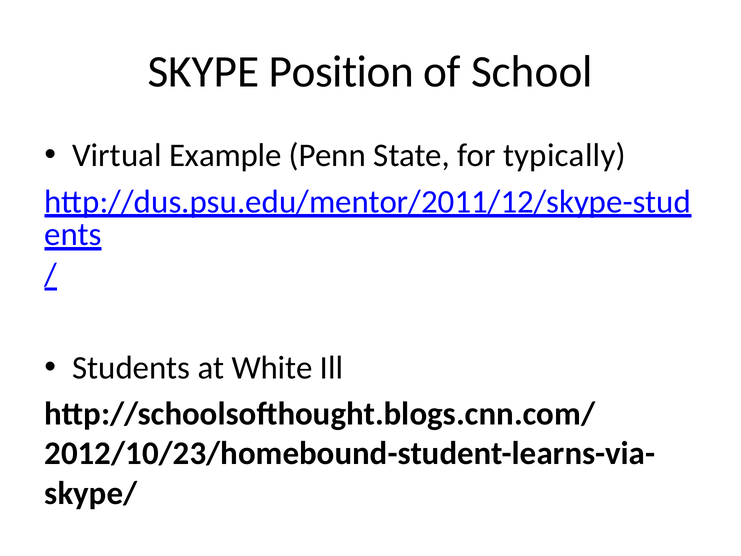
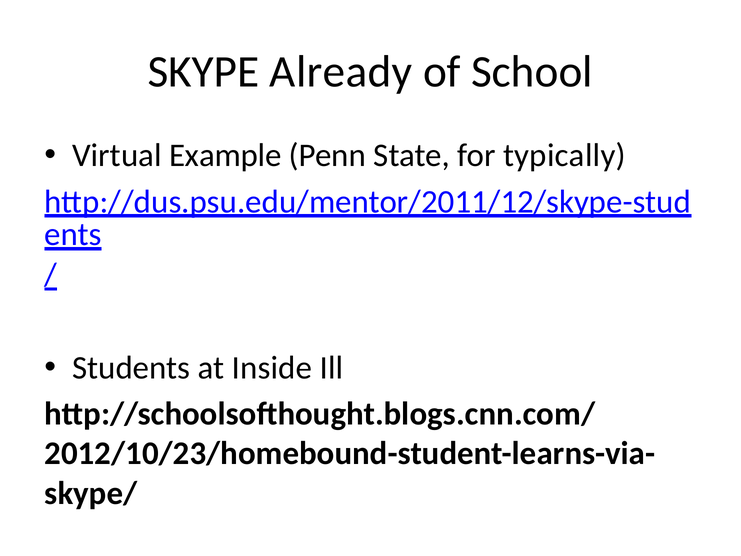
Position: Position -> Already
White: White -> Inside
